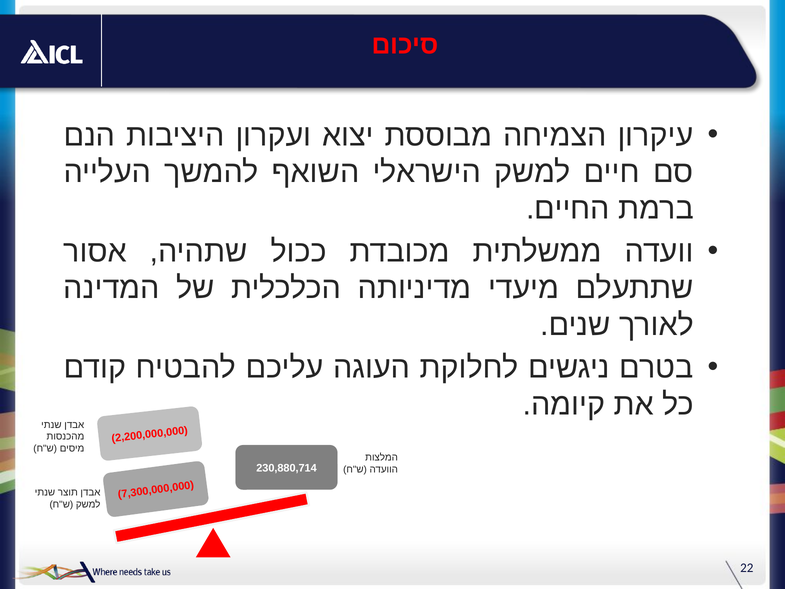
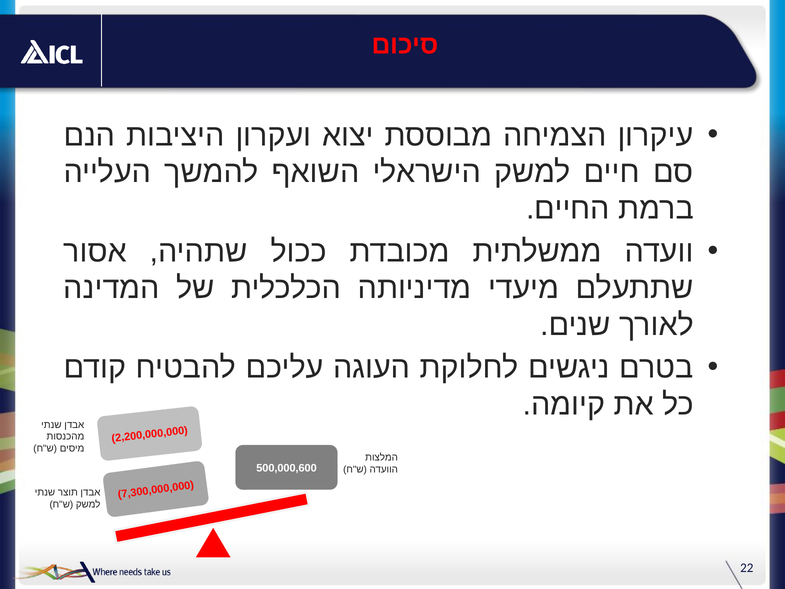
230,880,714: 230,880,714 -> 500,000,600
